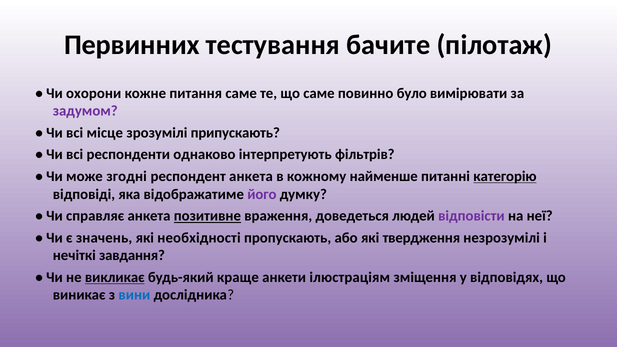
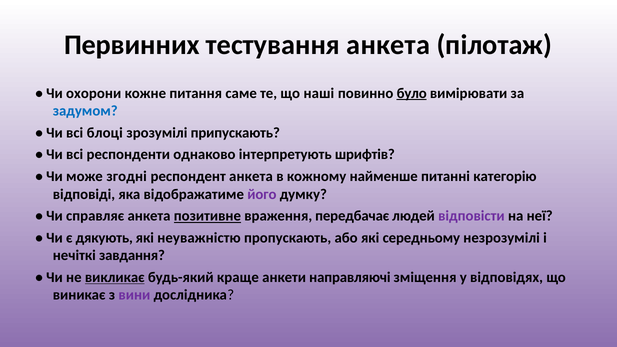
тестування бачите: бачите -> анкета
що саме: саме -> наші
було underline: none -> present
задумом colour: purple -> blue
місце: місце -> блоці
фільтрів: фільтрів -> шрифтів
категорію underline: present -> none
доведеться: доведеться -> передбачає
значень: значень -> дякують
необхідності: необхідності -> неуважністю
твердження: твердження -> середньому
ілюстраціям: ілюстраціям -> направляючі
вини colour: blue -> purple
